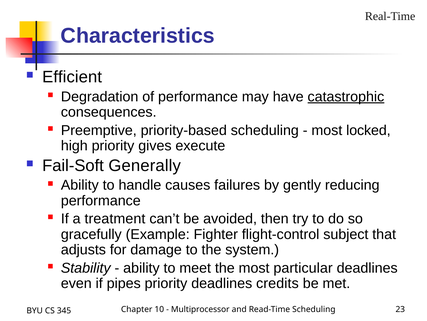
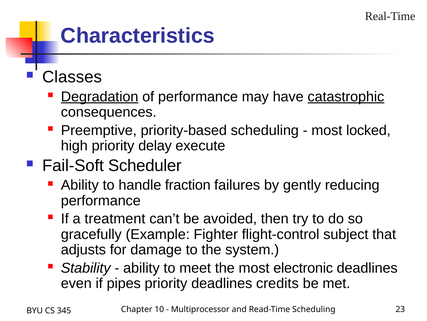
Efficient: Efficient -> Classes
Degradation underline: none -> present
gives: gives -> delay
Generally: Generally -> Scheduler
causes: causes -> fraction
particular: particular -> electronic
